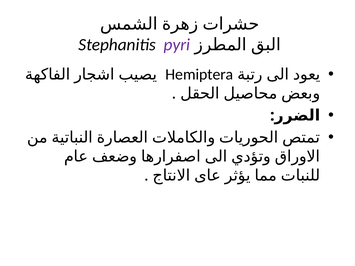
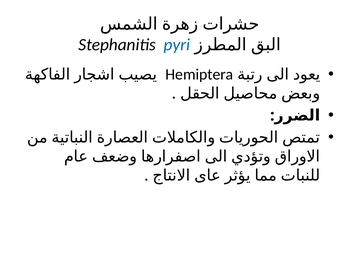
pyri colour: purple -> blue
